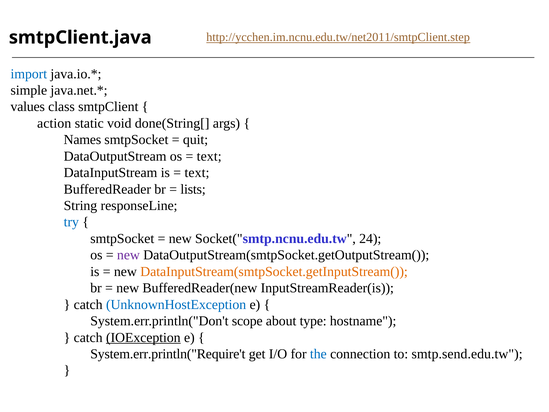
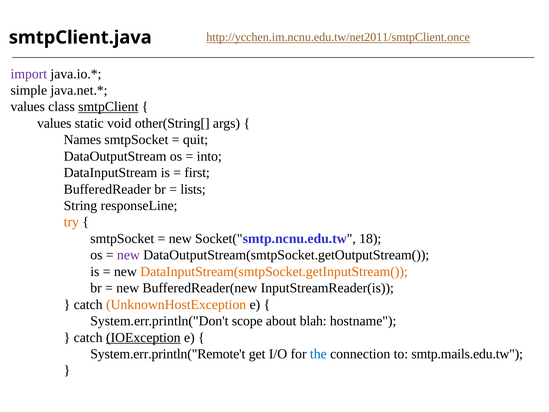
http://ycchen.im.ncnu.edu.tw/net2011/smtpClient.step: http://ycchen.im.ncnu.edu.tw/net2011/smtpClient.step -> http://ycchen.im.ncnu.edu.tw/net2011/smtpClient.once
import colour: blue -> purple
smtpClient underline: none -> present
action at (54, 123): action -> values
done(String[: done(String[ -> other(String[
text at (209, 156): text -> into
text at (197, 173): text -> first
try colour: blue -> orange
24: 24 -> 18
UnknownHostException colour: blue -> orange
type: type -> blah
System.err.println("Require't: System.err.println("Require't -> System.err.println("Remote't
smtp.send.edu.tw: smtp.send.edu.tw -> smtp.mails.edu.tw
